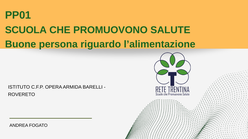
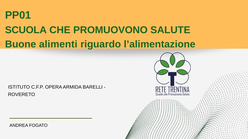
persona: persona -> alimenti
